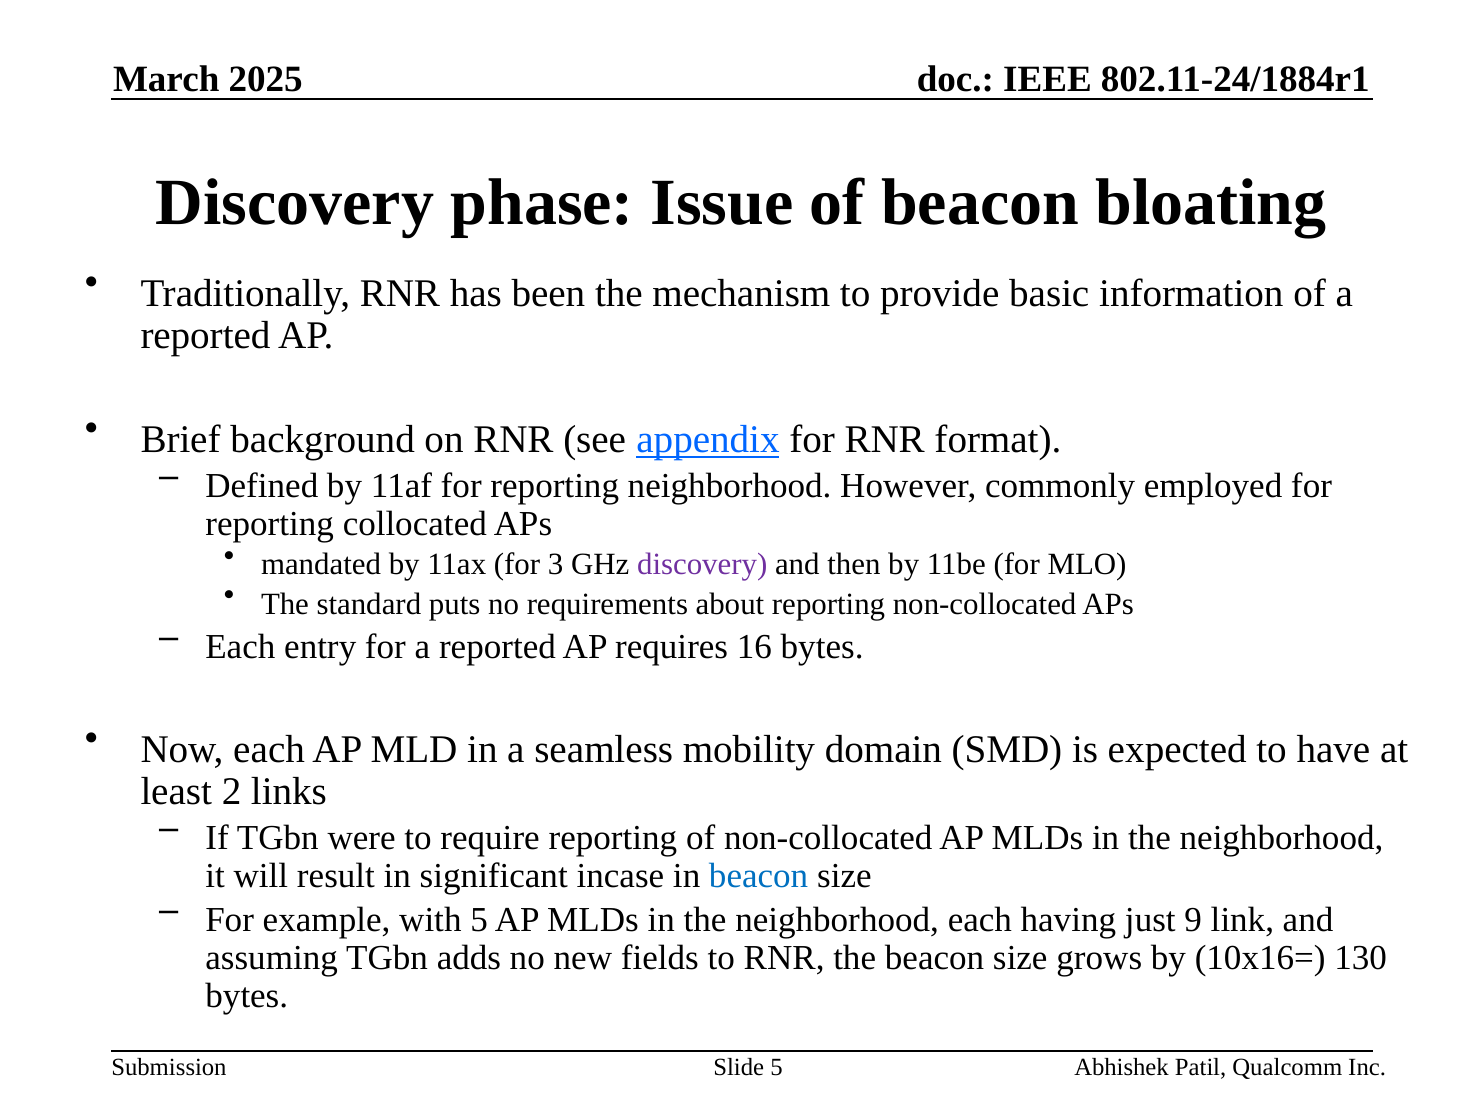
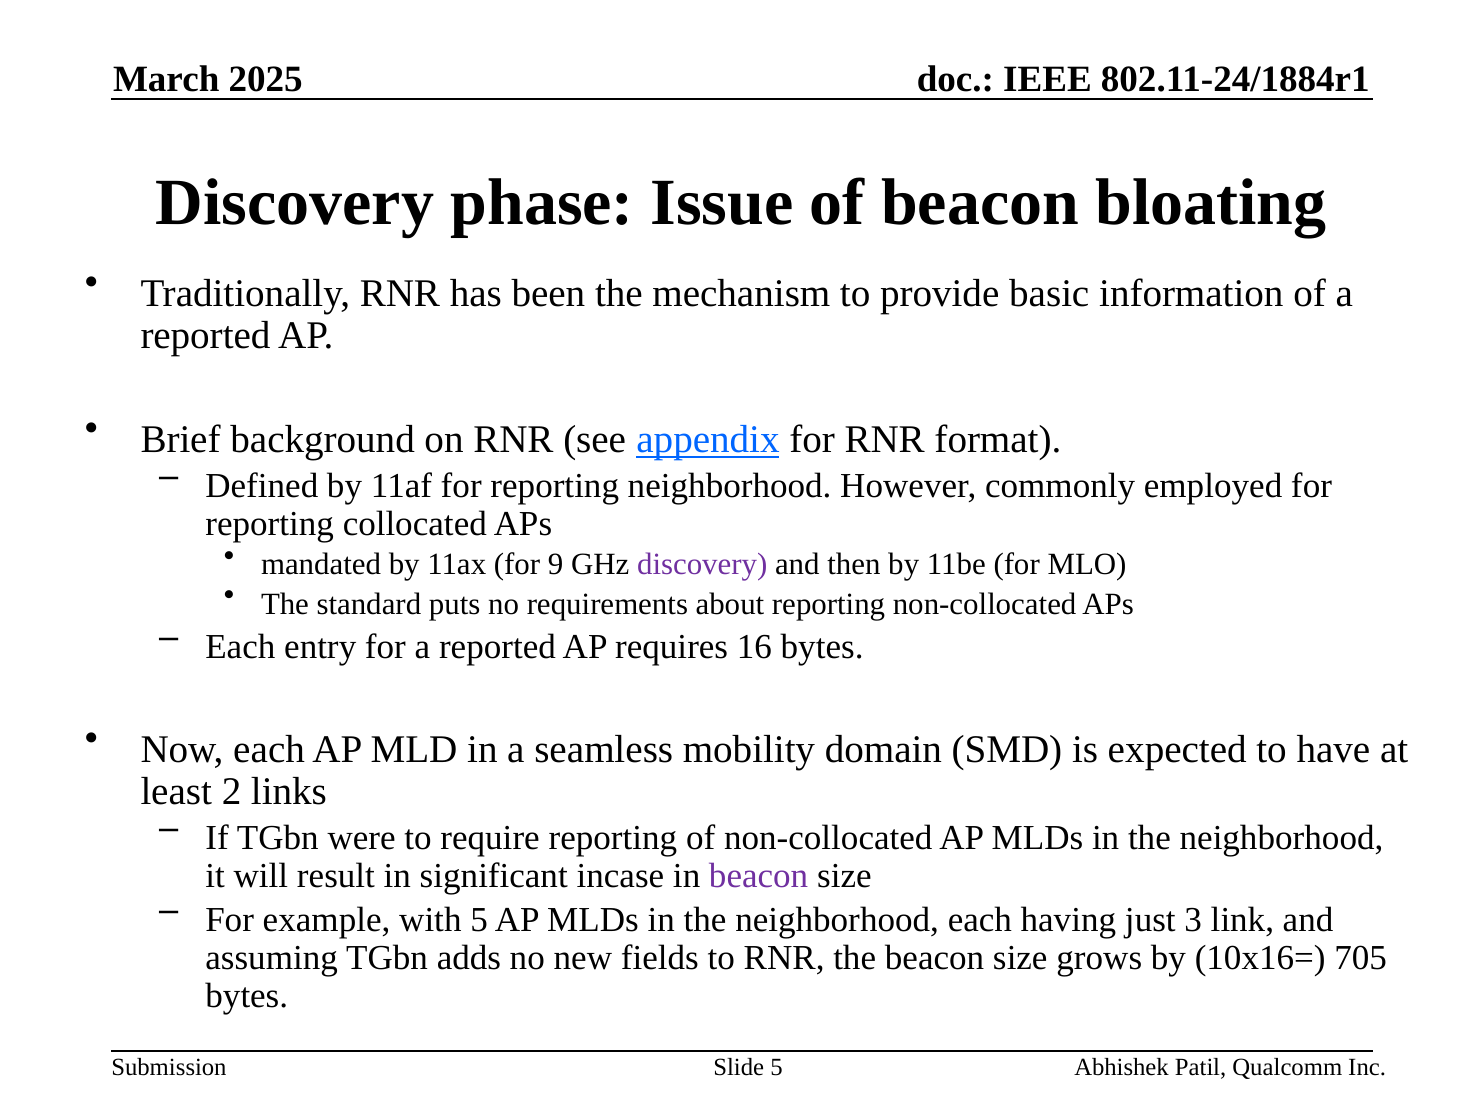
3: 3 -> 9
beacon at (759, 876) colour: blue -> purple
9: 9 -> 3
130: 130 -> 705
